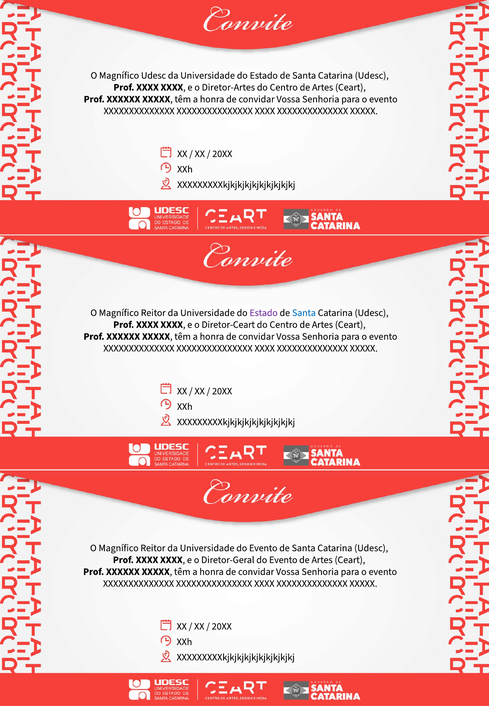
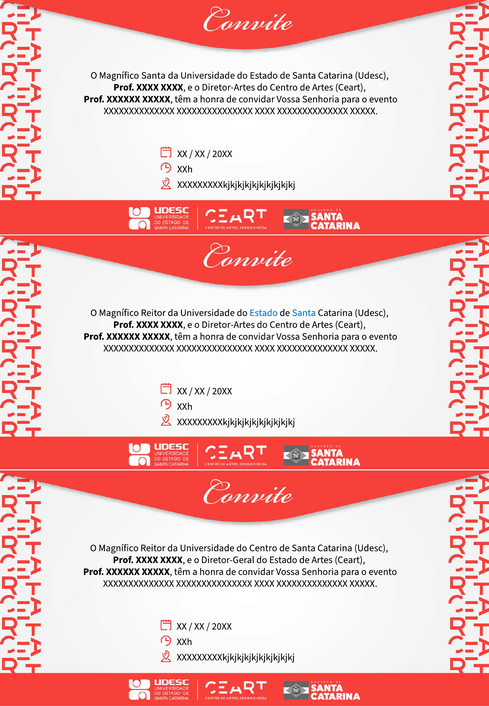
Magnífico Udesc: Udesc -> Santa
Estado at (264, 313) colour: purple -> blue
Diretor-Ceart at (228, 325): Diretor-Ceart -> Diretor-Artes
Universidade do Evento: Evento -> Centro
Diretor-Geral do Evento: Evento -> Estado
